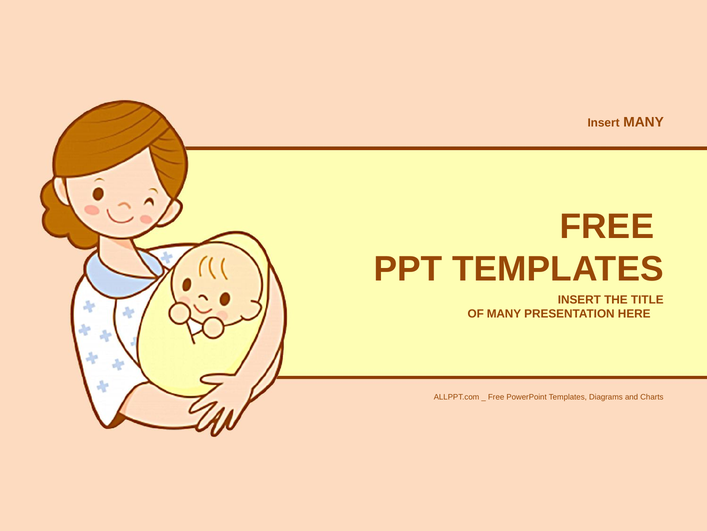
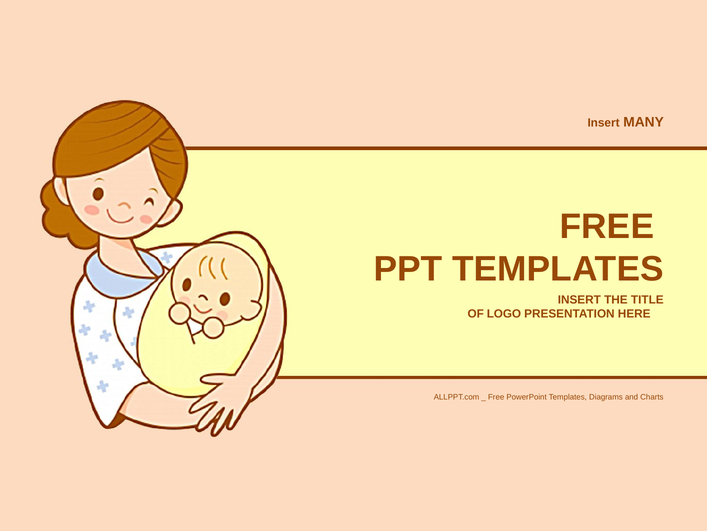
OF MANY: MANY -> LOGO
